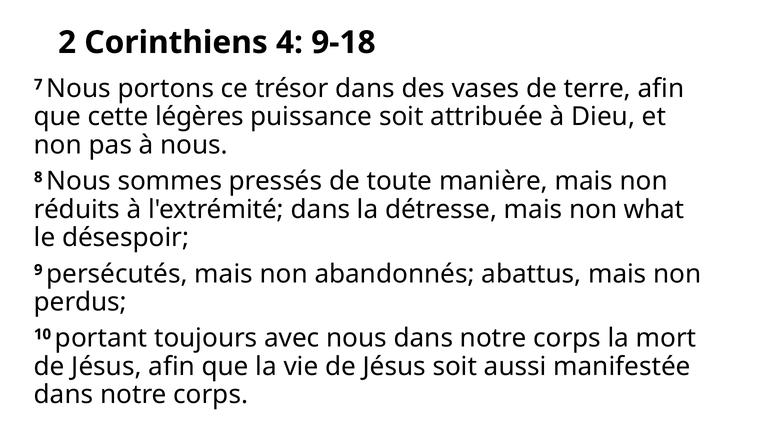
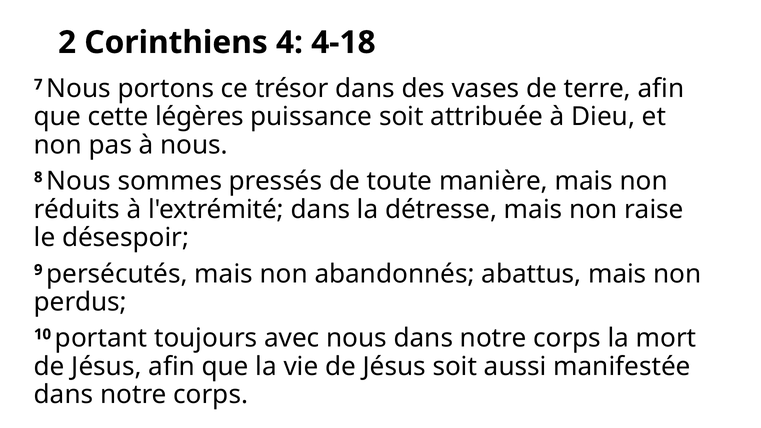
9-18: 9-18 -> 4-18
what: what -> raise
